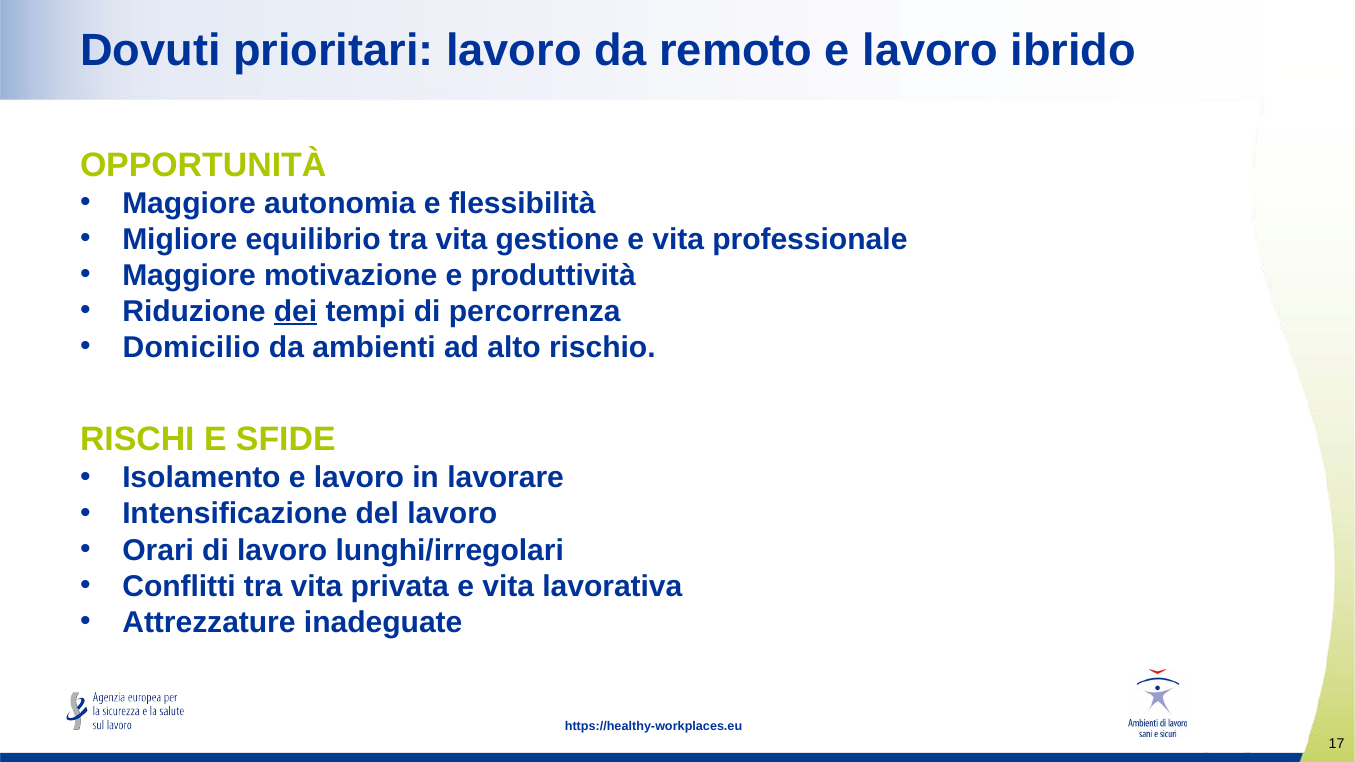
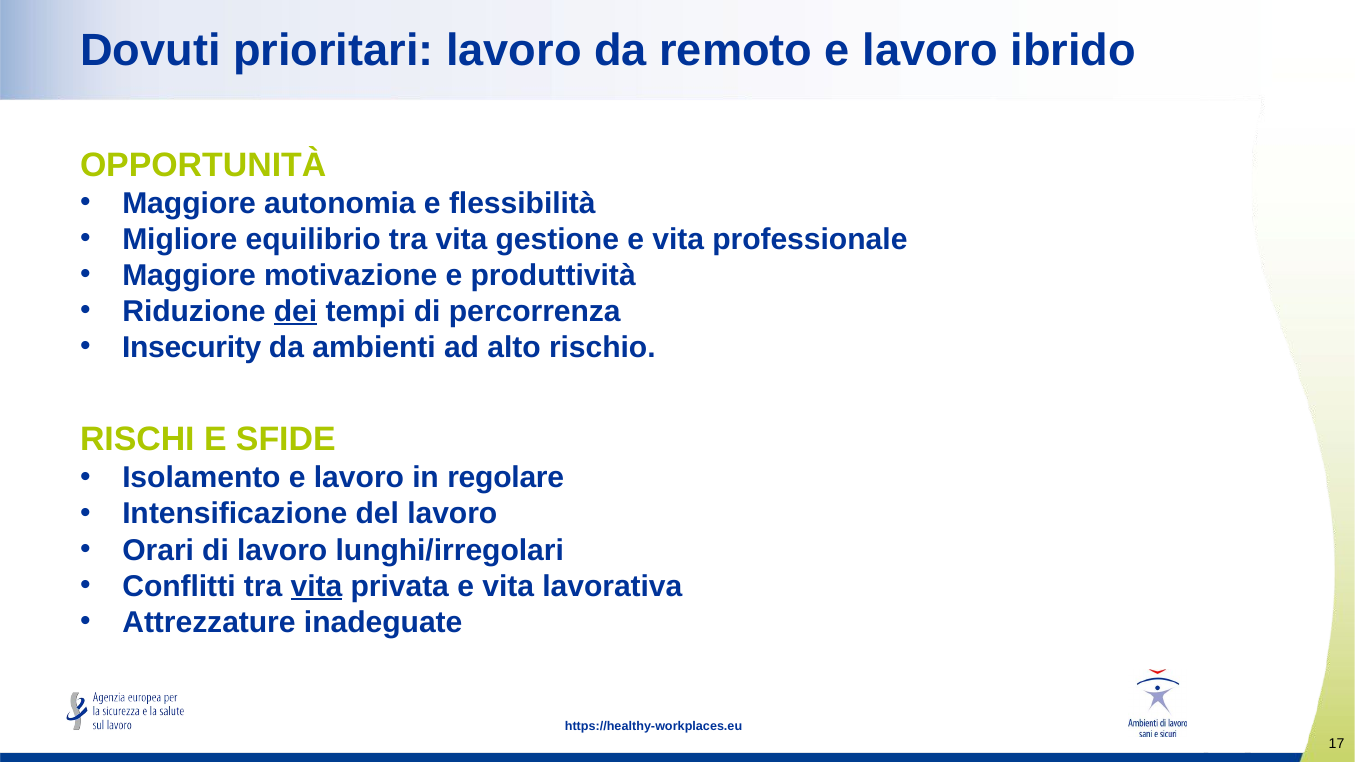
Domicilio: Domicilio -> Insecurity
lavorare: lavorare -> regolare
vita at (316, 586) underline: none -> present
